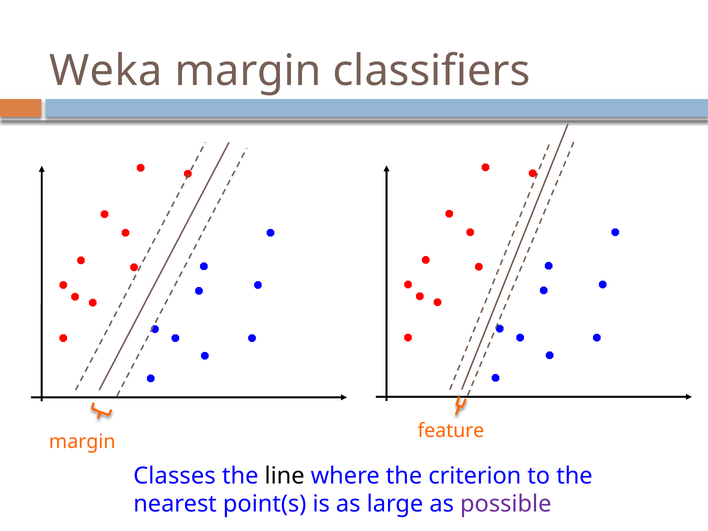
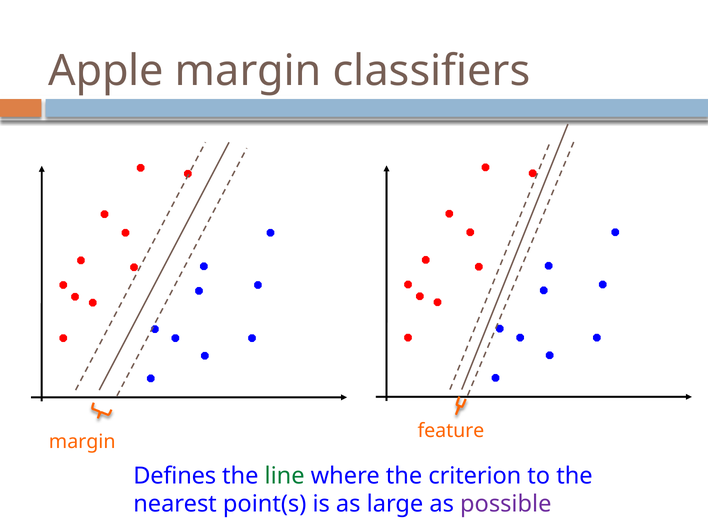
Weka: Weka -> Apple
Classes: Classes -> Defines
line colour: black -> green
